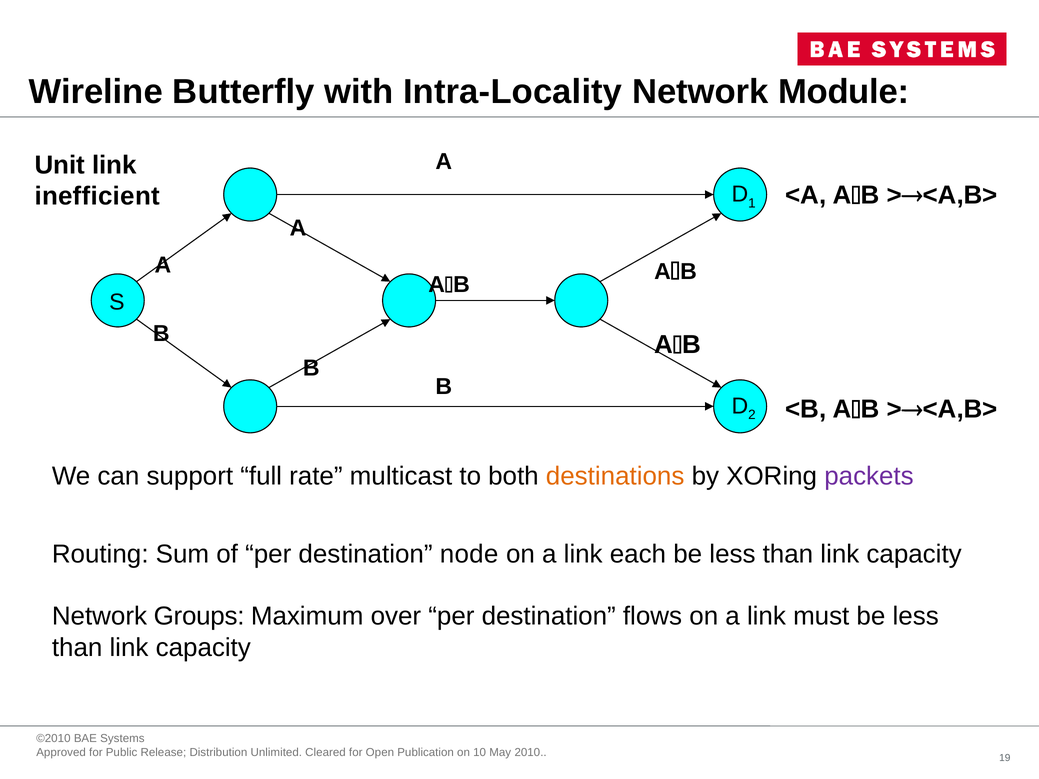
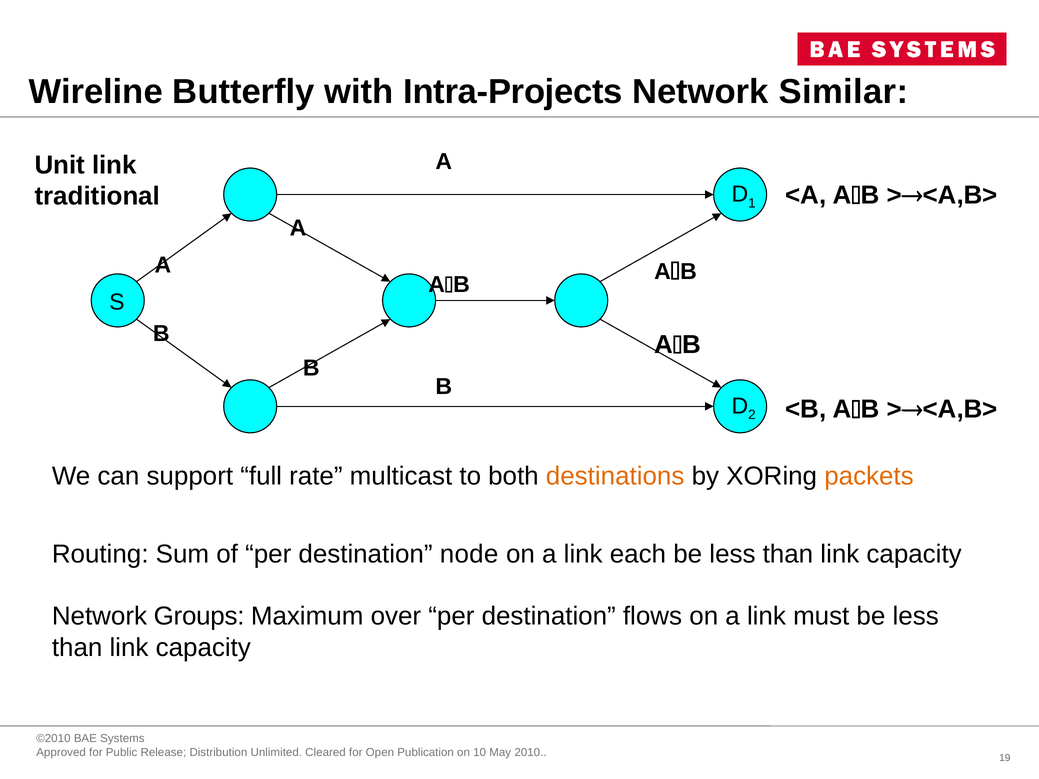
Intra-Locality: Intra-Locality -> Intra-Projects
Module: Module -> Similar
inefficient: inefficient -> traditional
packets colour: purple -> orange
